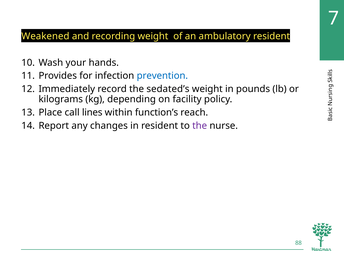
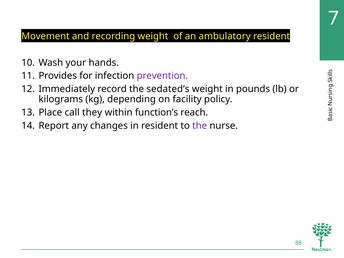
Weakened: Weakened -> Movement
prevention colour: blue -> purple
lines: lines -> they
